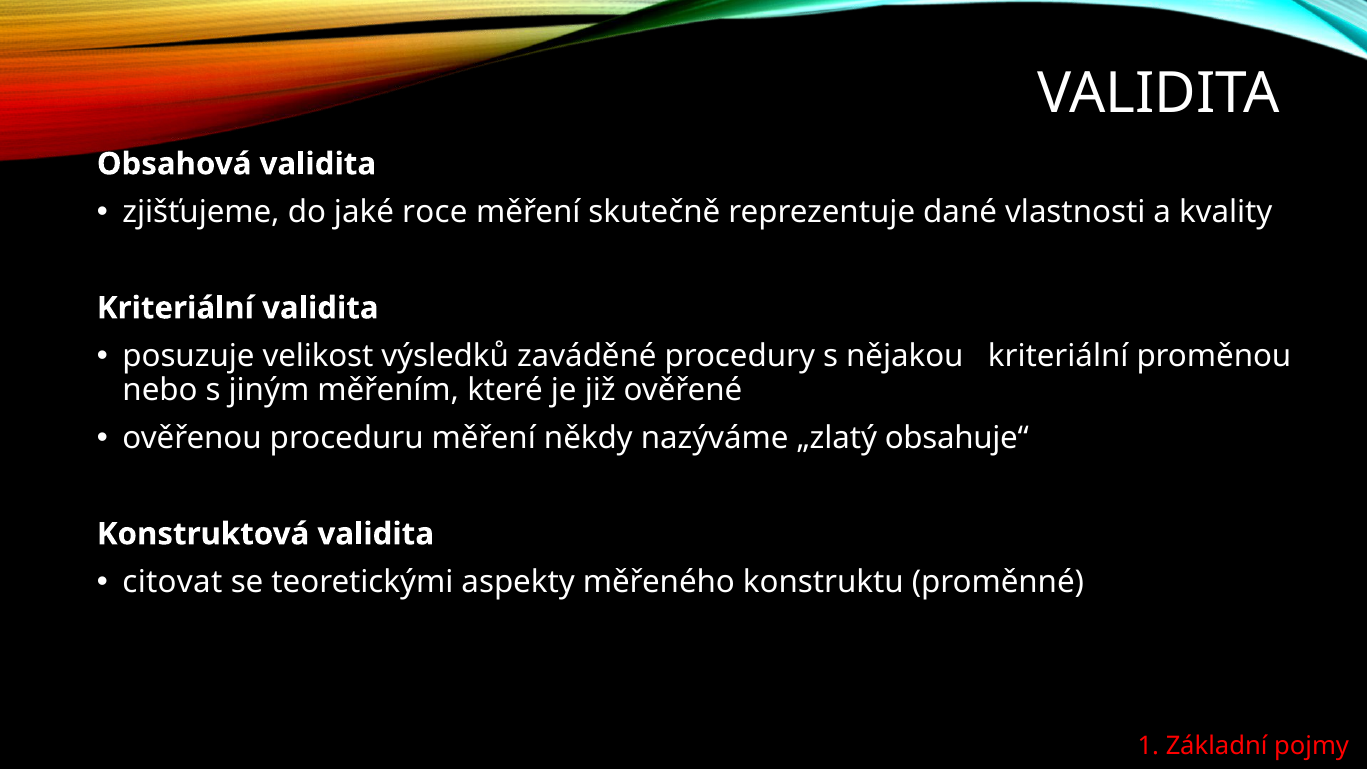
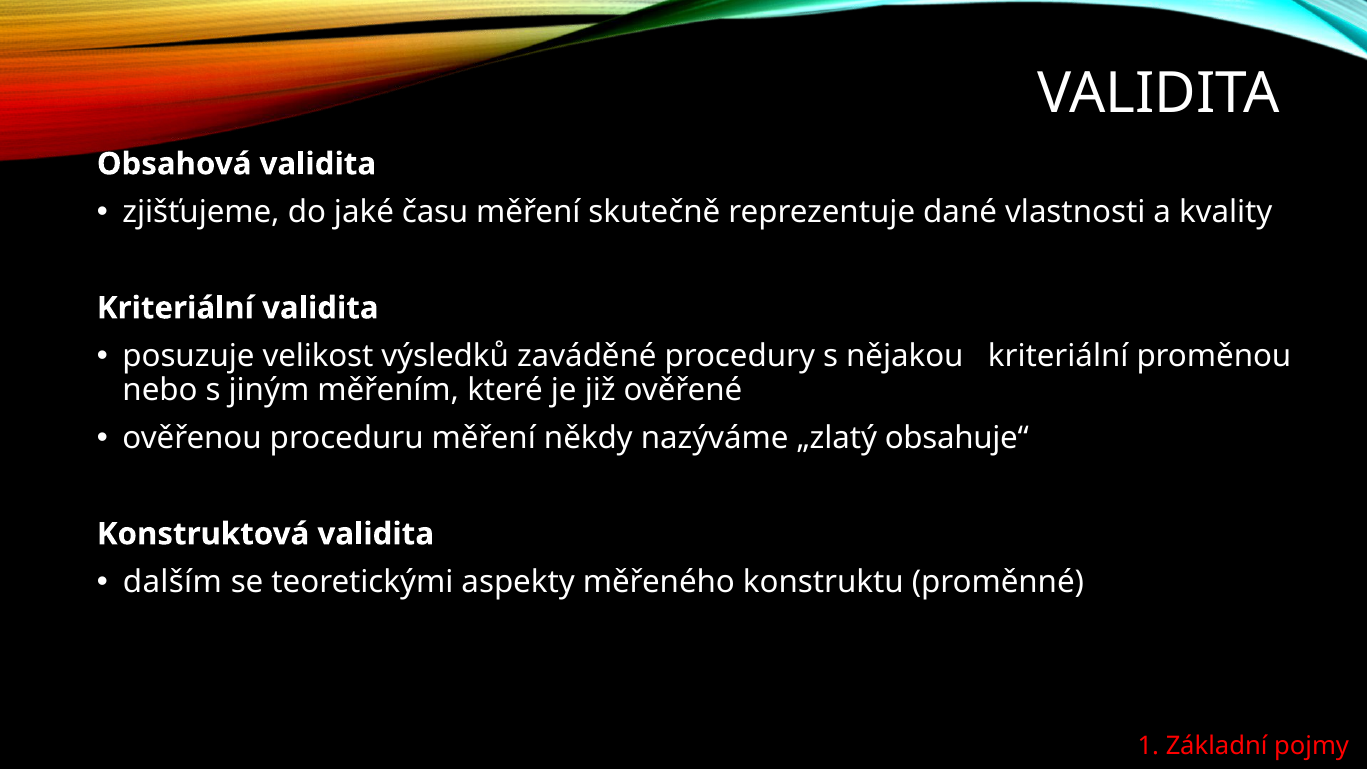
roce: roce -> času
citovat: citovat -> dalším
